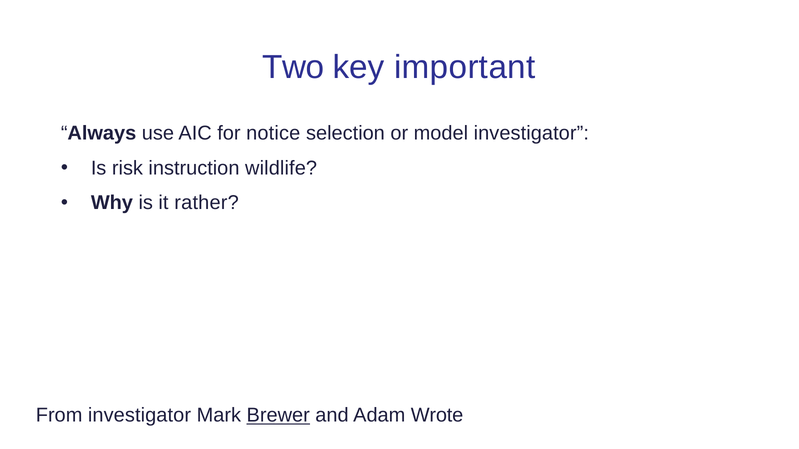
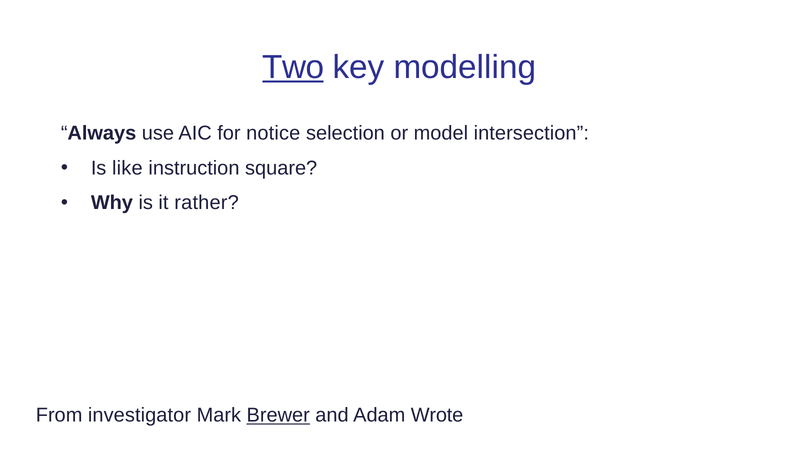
Two underline: none -> present
important: important -> modelling
model investigator: investigator -> intersection
risk: risk -> like
wildlife: wildlife -> square
